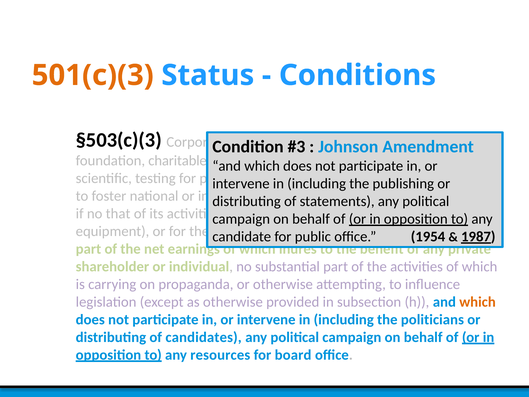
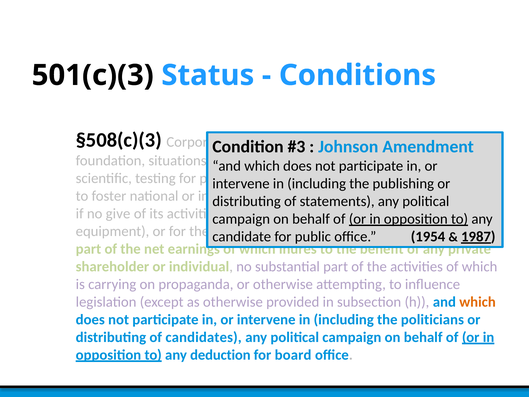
501(c)(3 colour: orange -> black
§503(c)(3: §503(c)(3 -> §508(c)(3
foundation charitable: charitable -> situations
that: that -> give
resources: resources -> deduction
